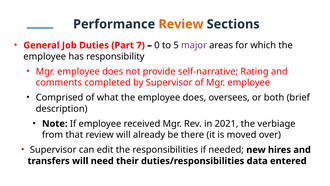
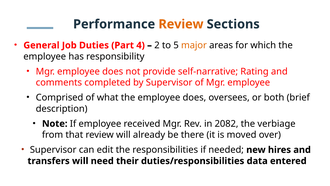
7: 7 -> 4
0: 0 -> 2
major colour: purple -> orange
2021: 2021 -> 2082
